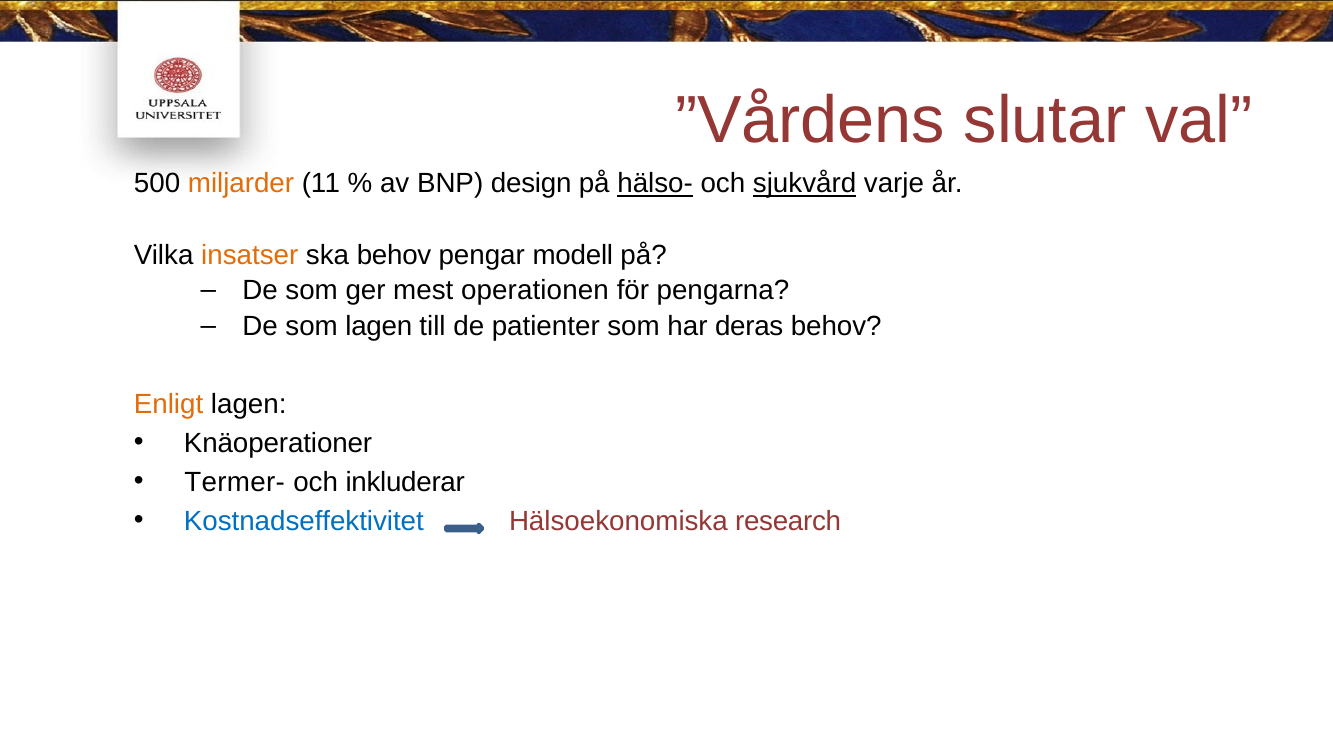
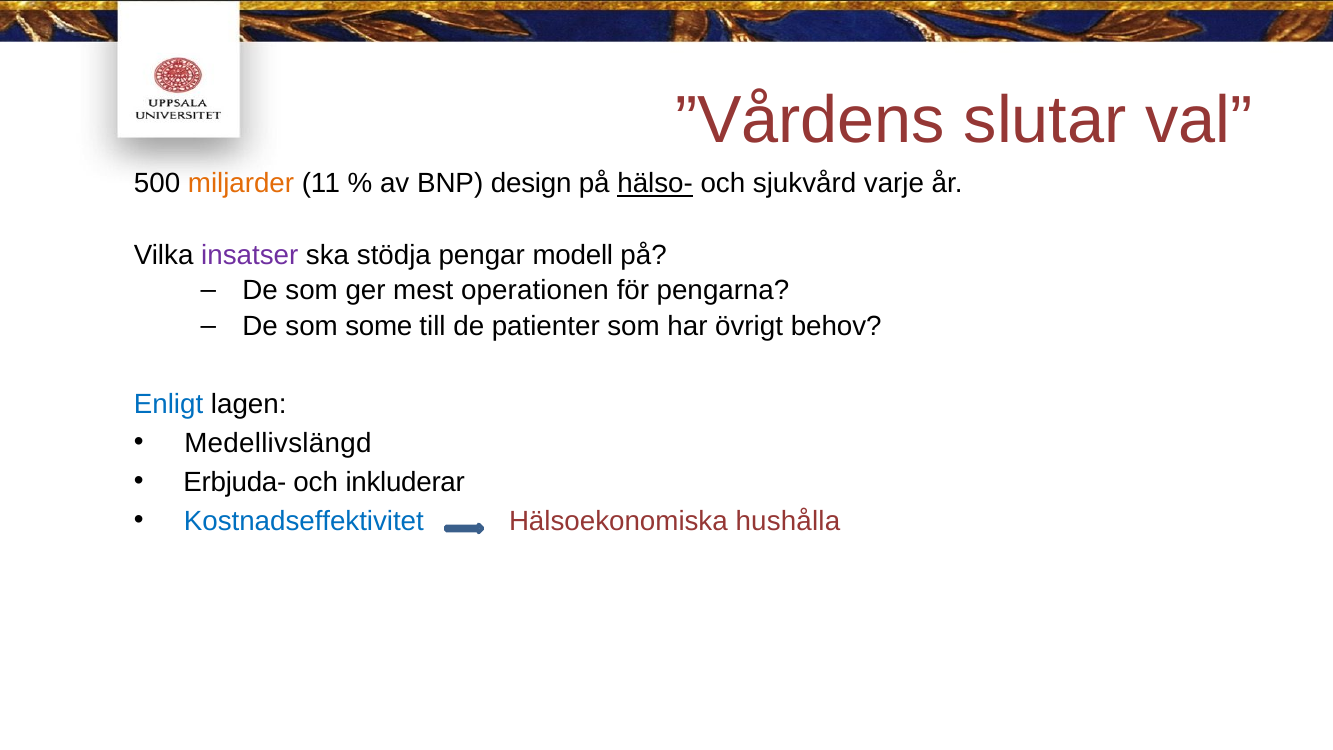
sjukvård underline: present -> none
insatser colour: orange -> purple
ska behov: behov -> stödja
som lagen: lagen -> some
deras: deras -> övrigt
Enligt colour: orange -> blue
Knäoperationer: Knäoperationer -> Medellivslängd
Termer-: Termer- -> Erbjuda-
research: research -> hushålla
